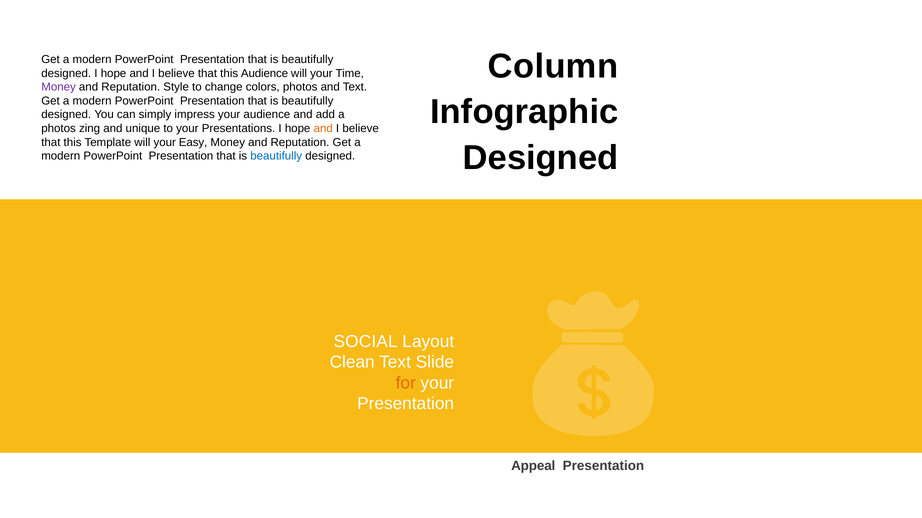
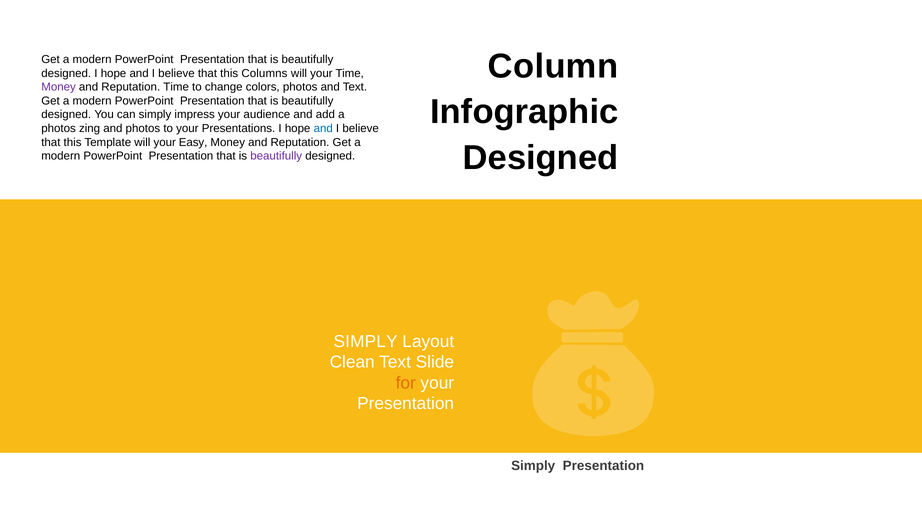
this Audience: Audience -> Columns
Reputation Style: Style -> Time
and unique: unique -> photos
and at (323, 129) colour: orange -> blue
beautifully at (276, 156) colour: blue -> purple
SOCIAL at (366, 342): SOCIAL -> SIMPLY
Appeal at (533, 467): Appeal -> Simply
